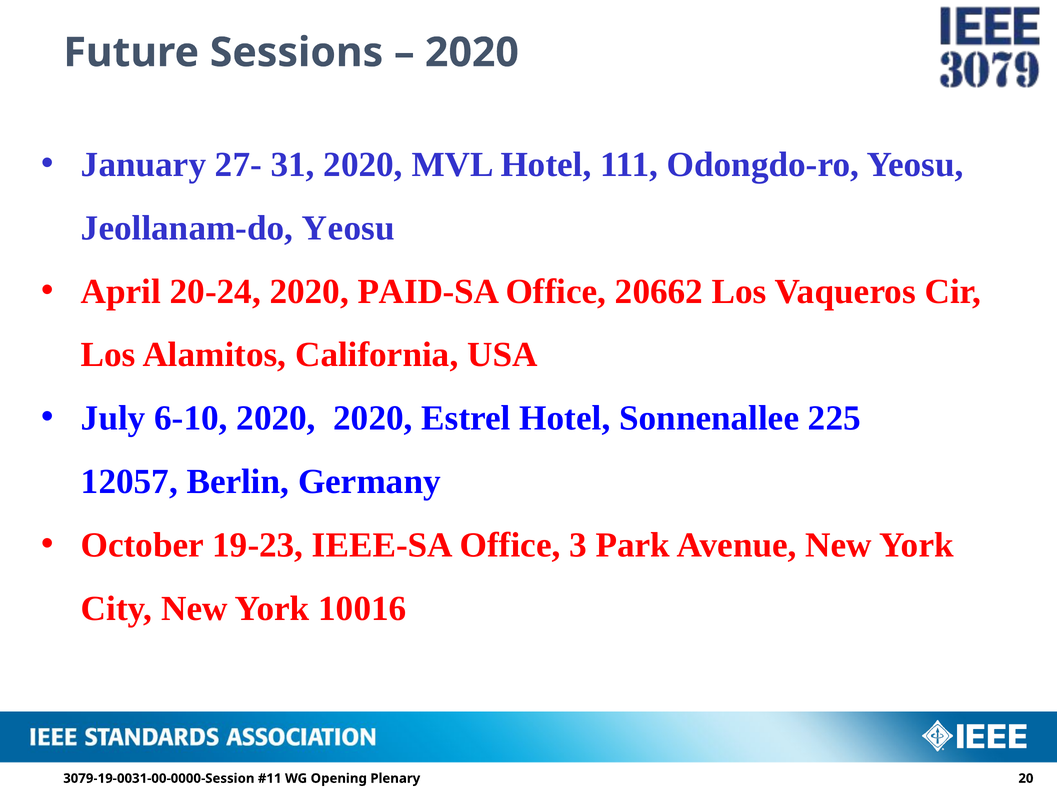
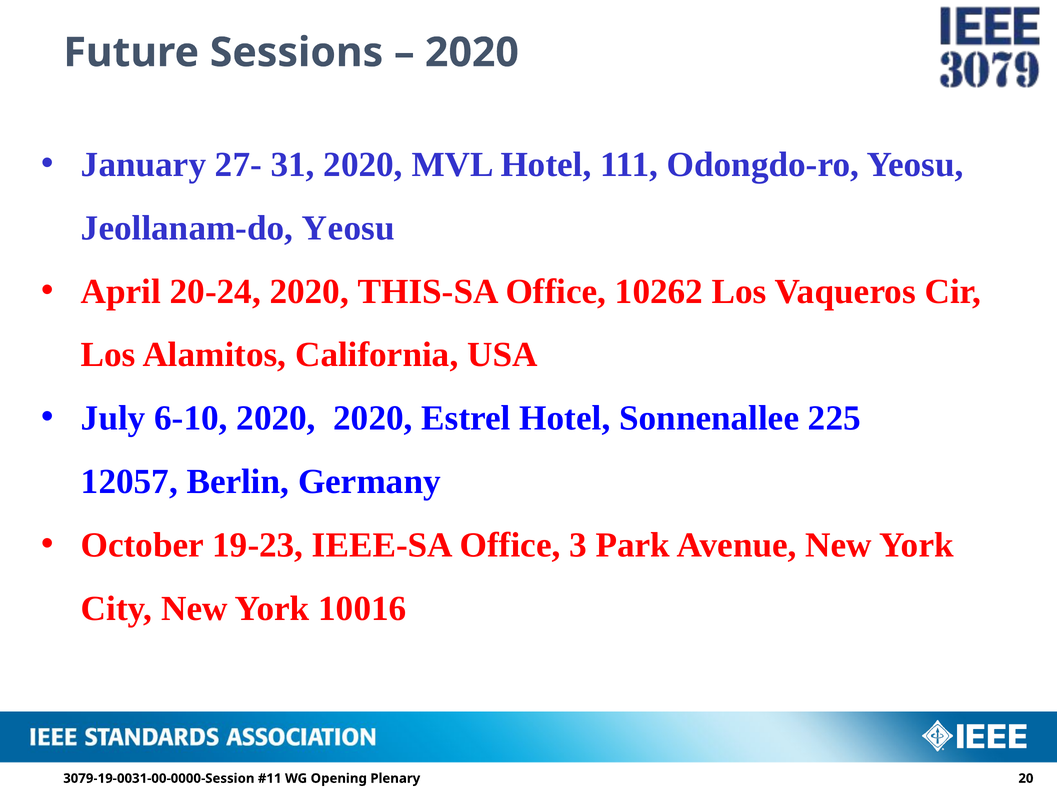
PAID-SA: PAID-SA -> THIS-SA
20662: 20662 -> 10262
